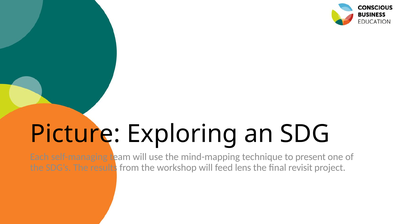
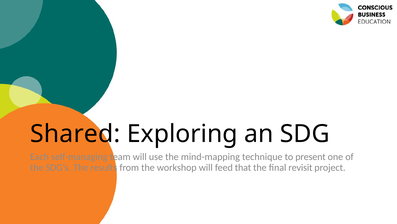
Picture: Picture -> Shared
lens: lens -> that
